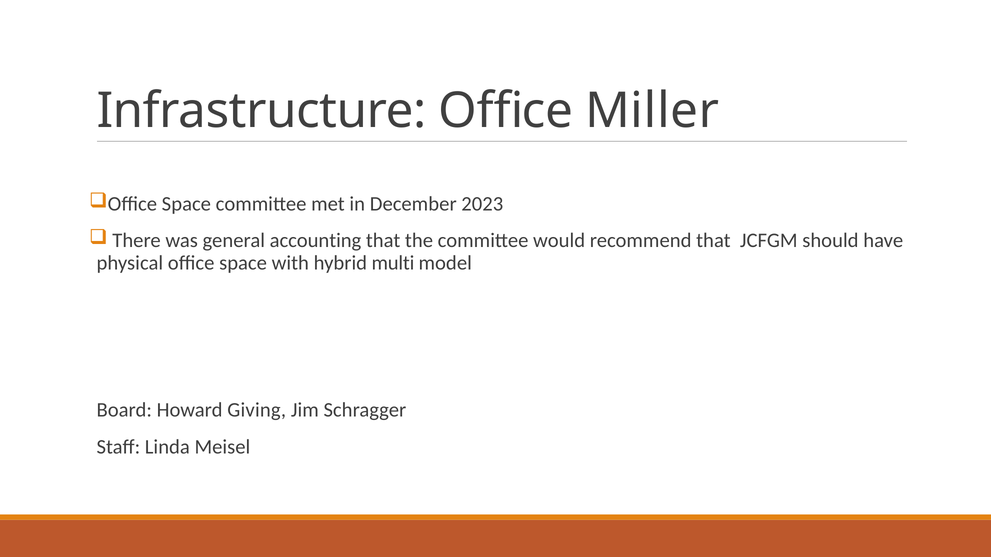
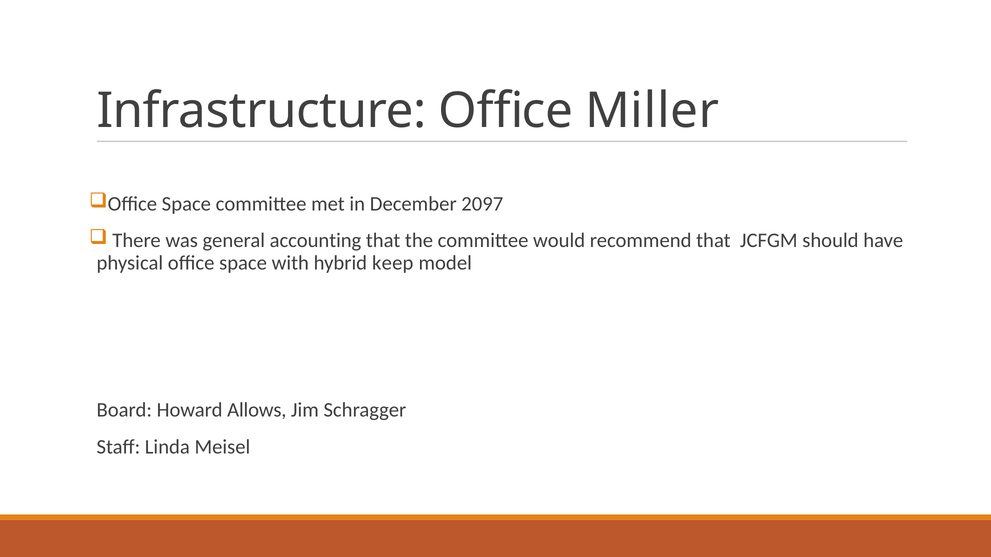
2023: 2023 -> 2097
multi: multi -> keep
Giving: Giving -> Allows
